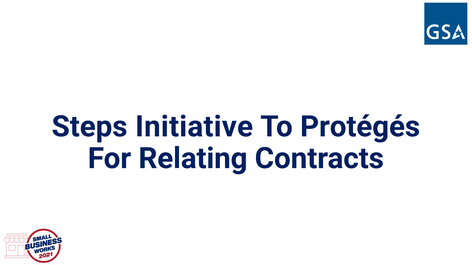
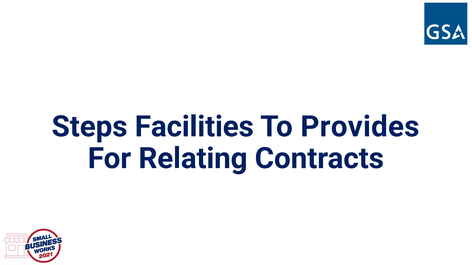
Initiative: Initiative -> Facilities
Protégés: Protégés -> Provides
